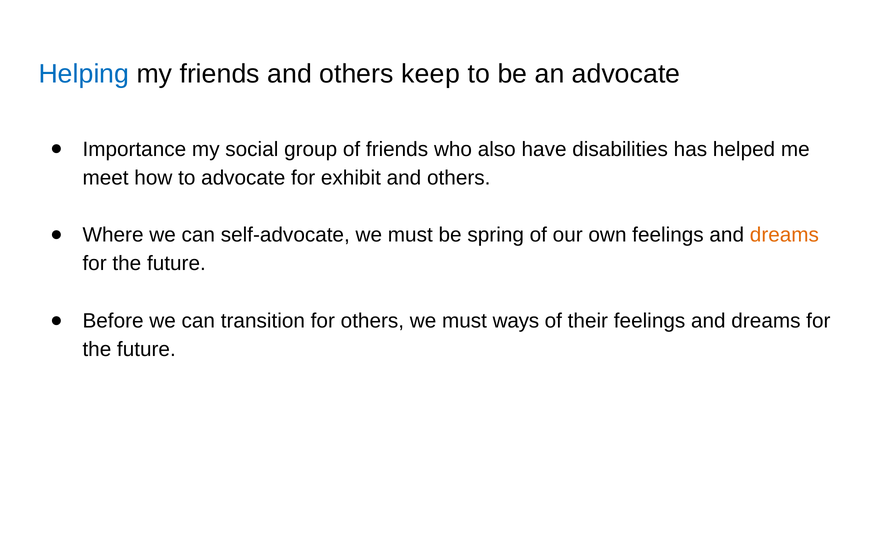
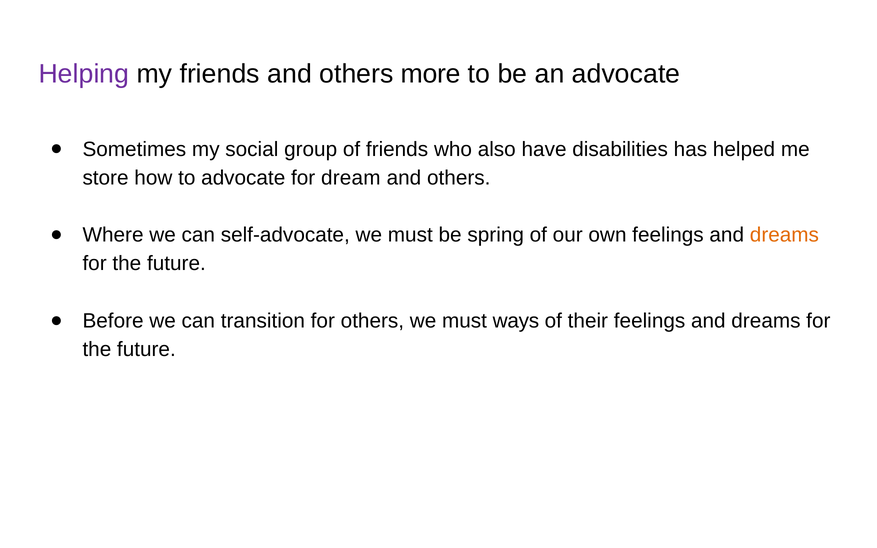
Helping colour: blue -> purple
keep: keep -> more
Importance: Importance -> Sometimes
meet: meet -> store
exhibit: exhibit -> dream
